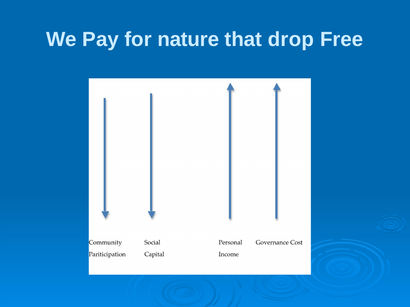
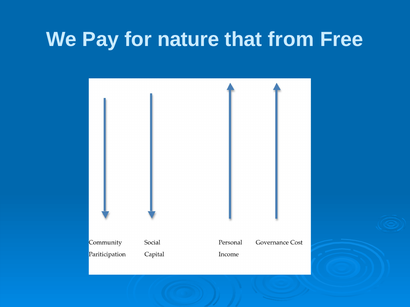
drop: drop -> from
